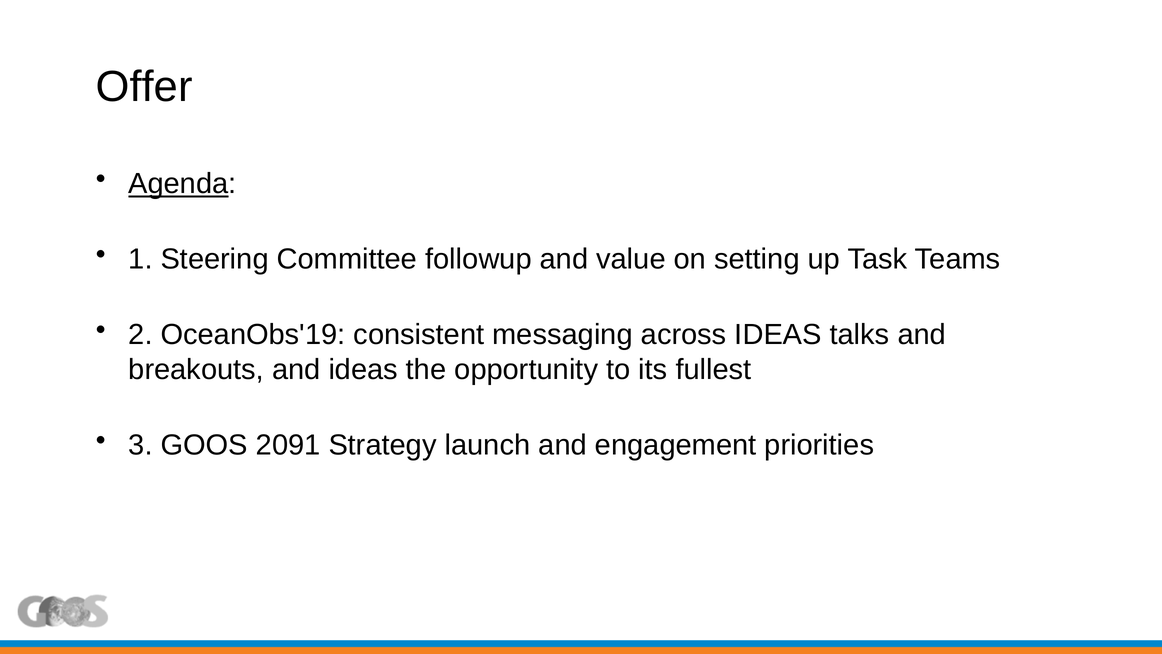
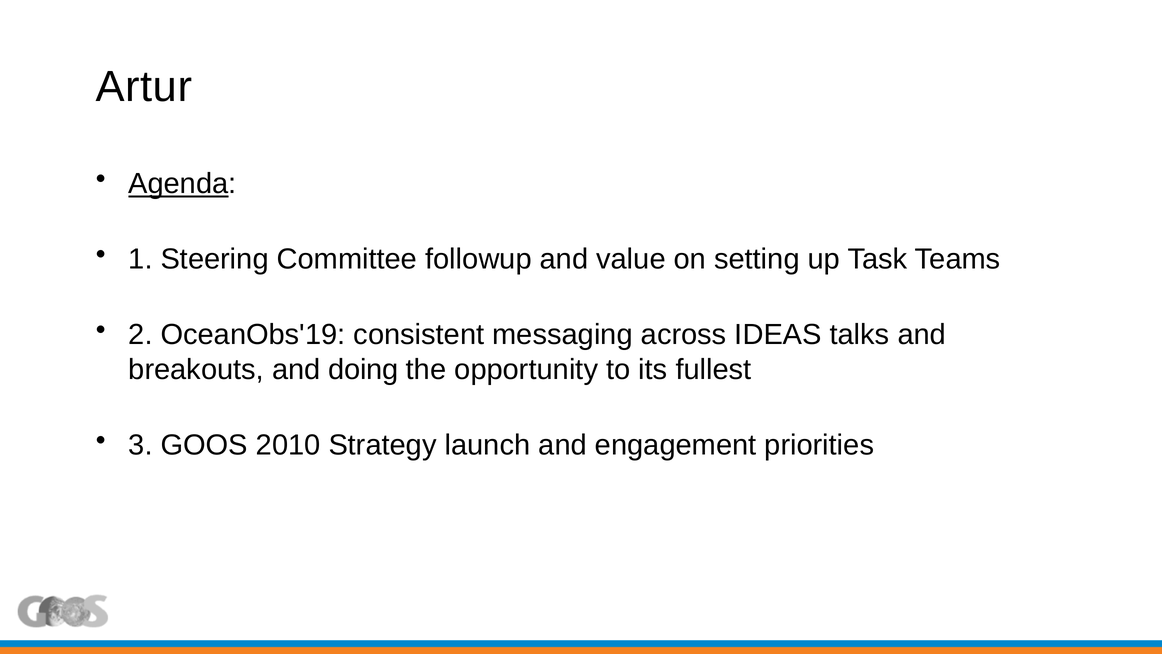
Offer: Offer -> Artur
and ideas: ideas -> doing
2091: 2091 -> 2010
